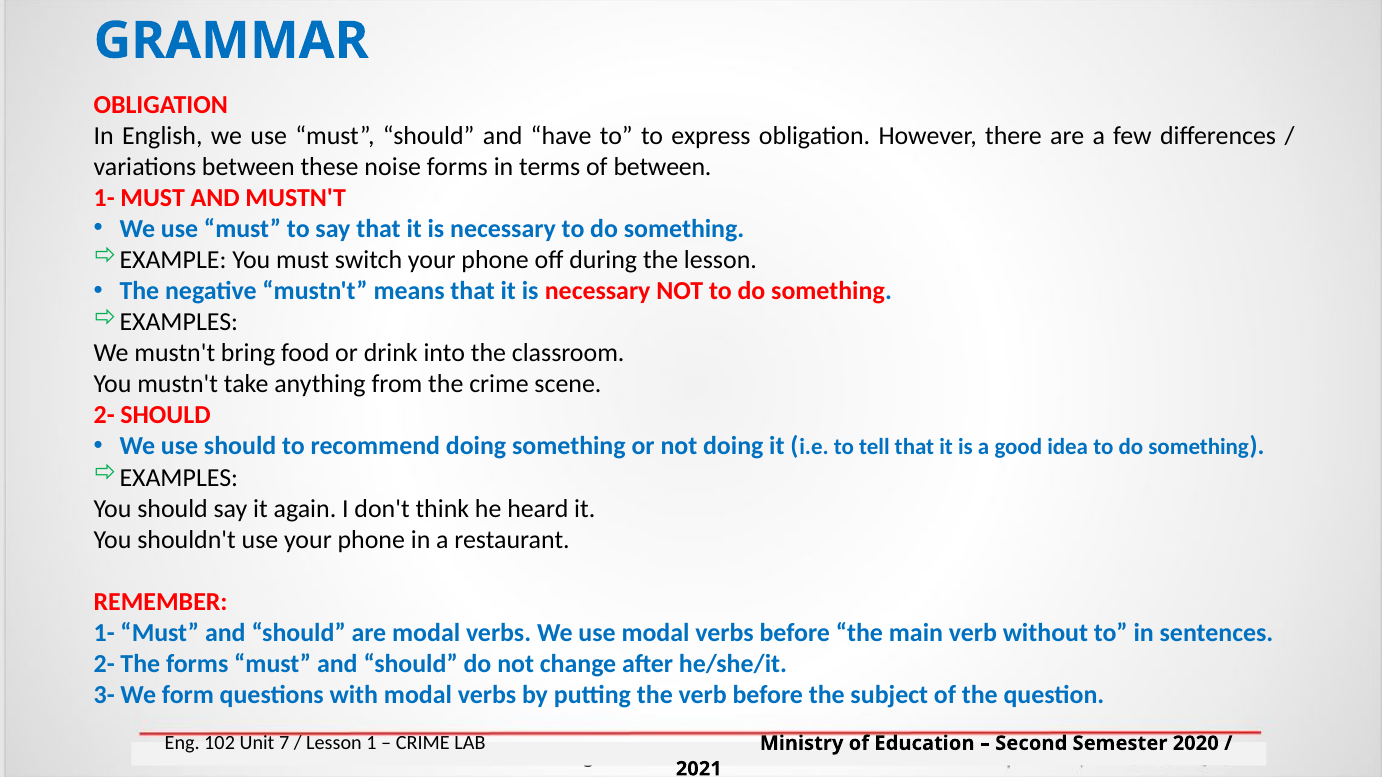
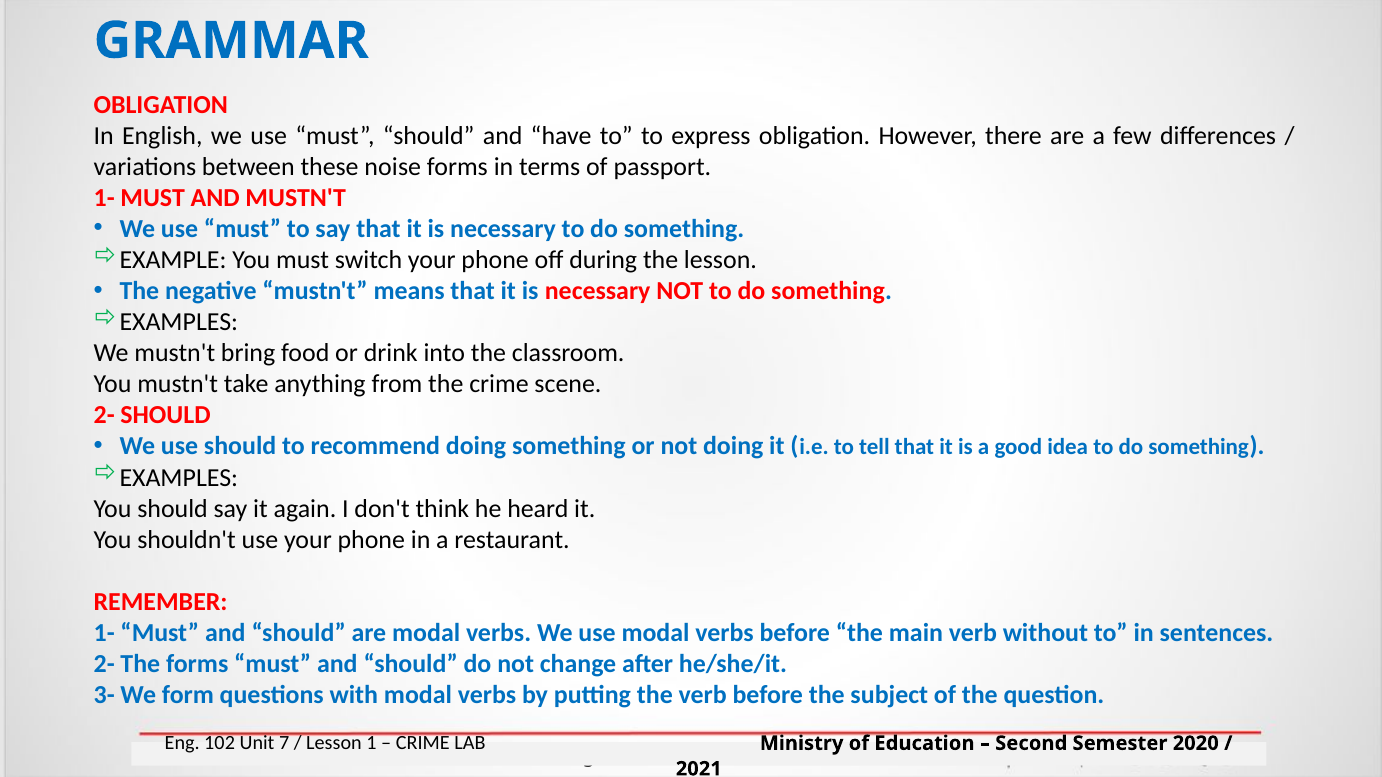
of between: between -> passport
